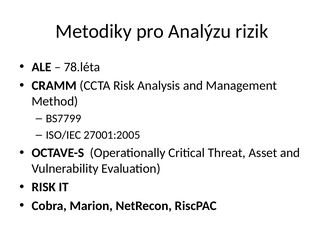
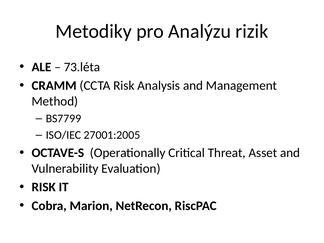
78.léta: 78.léta -> 73.léta
